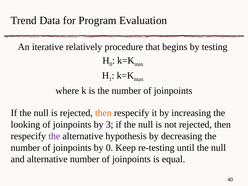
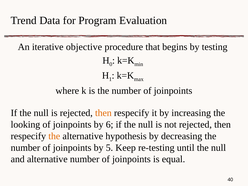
relatively: relatively -> objective
3: 3 -> 6
the at (54, 136) colour: purple -> orange
by 0: 0 -> 5
